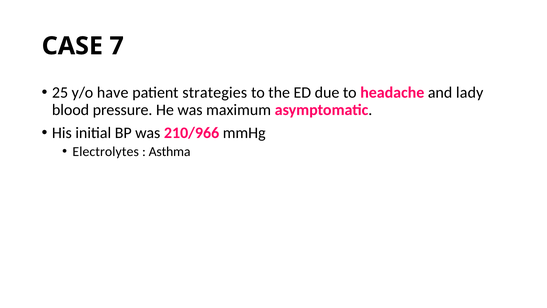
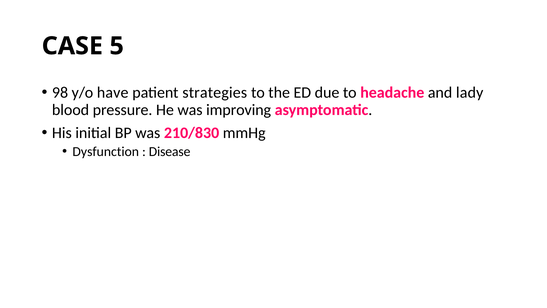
7: 7 -> 5
25: 25 -> 98
maximum: maximum -> improving
210/966: 210/966 -> 210/830
Electrolytes: Electrolytes -> Dysfunction
Asthma: Asthma -> Disease
